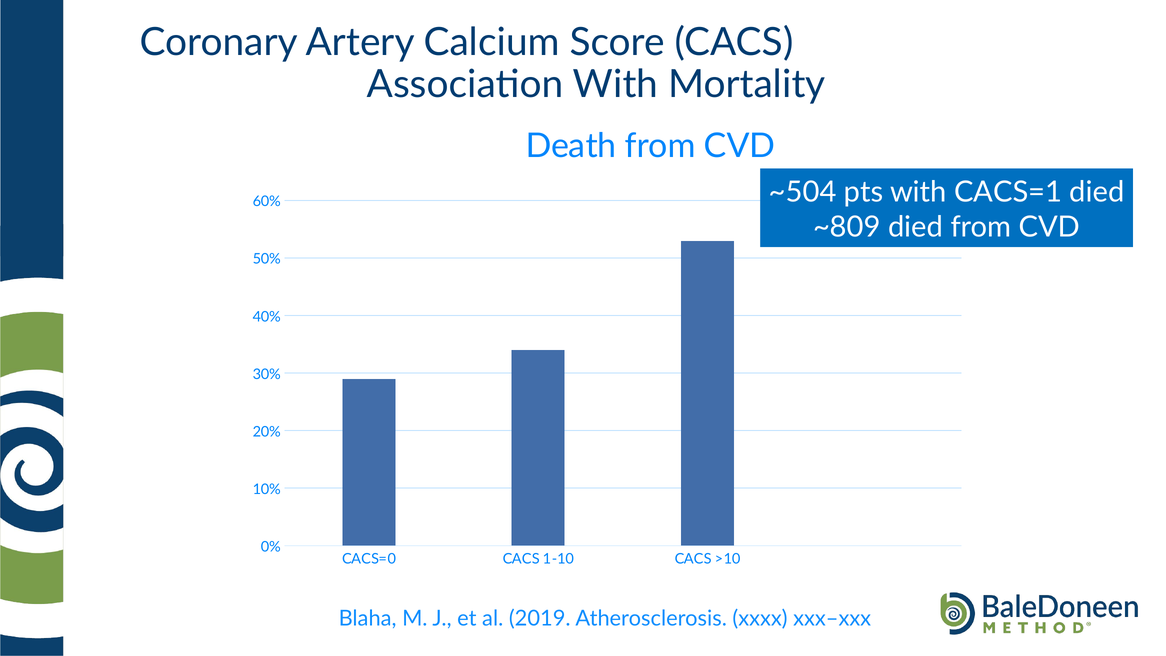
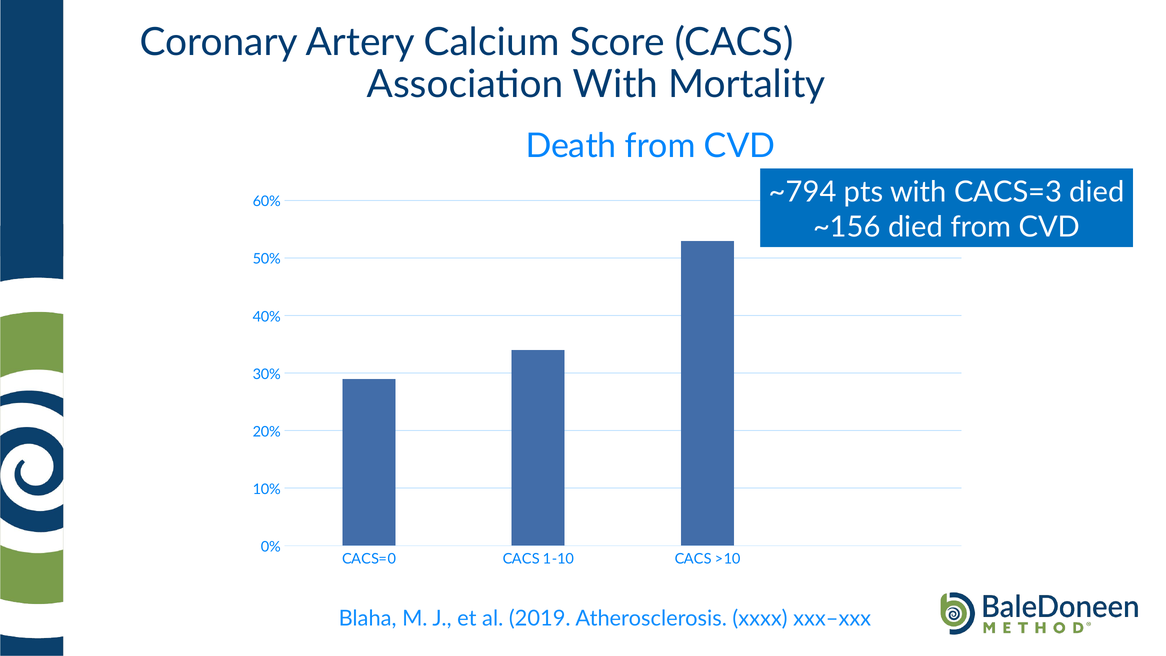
~504: ~504 -> ~794
CACS=1: CACS=1 -> CACS=3
~809: ~809 -> ~156
